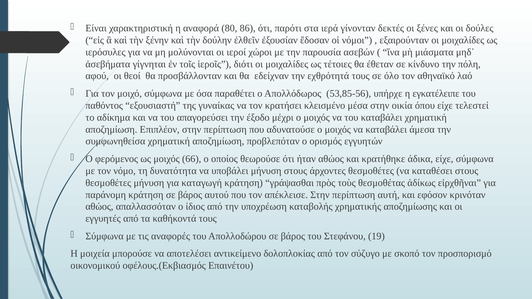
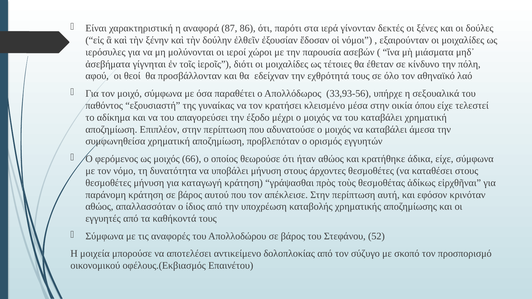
80: 80 -> 87
53,85-56: 53,85-56 -> 33,93-56
εγκατέλειπε: εγκατέλειπε -> σεξουαλικά
19: 19 -> 52
